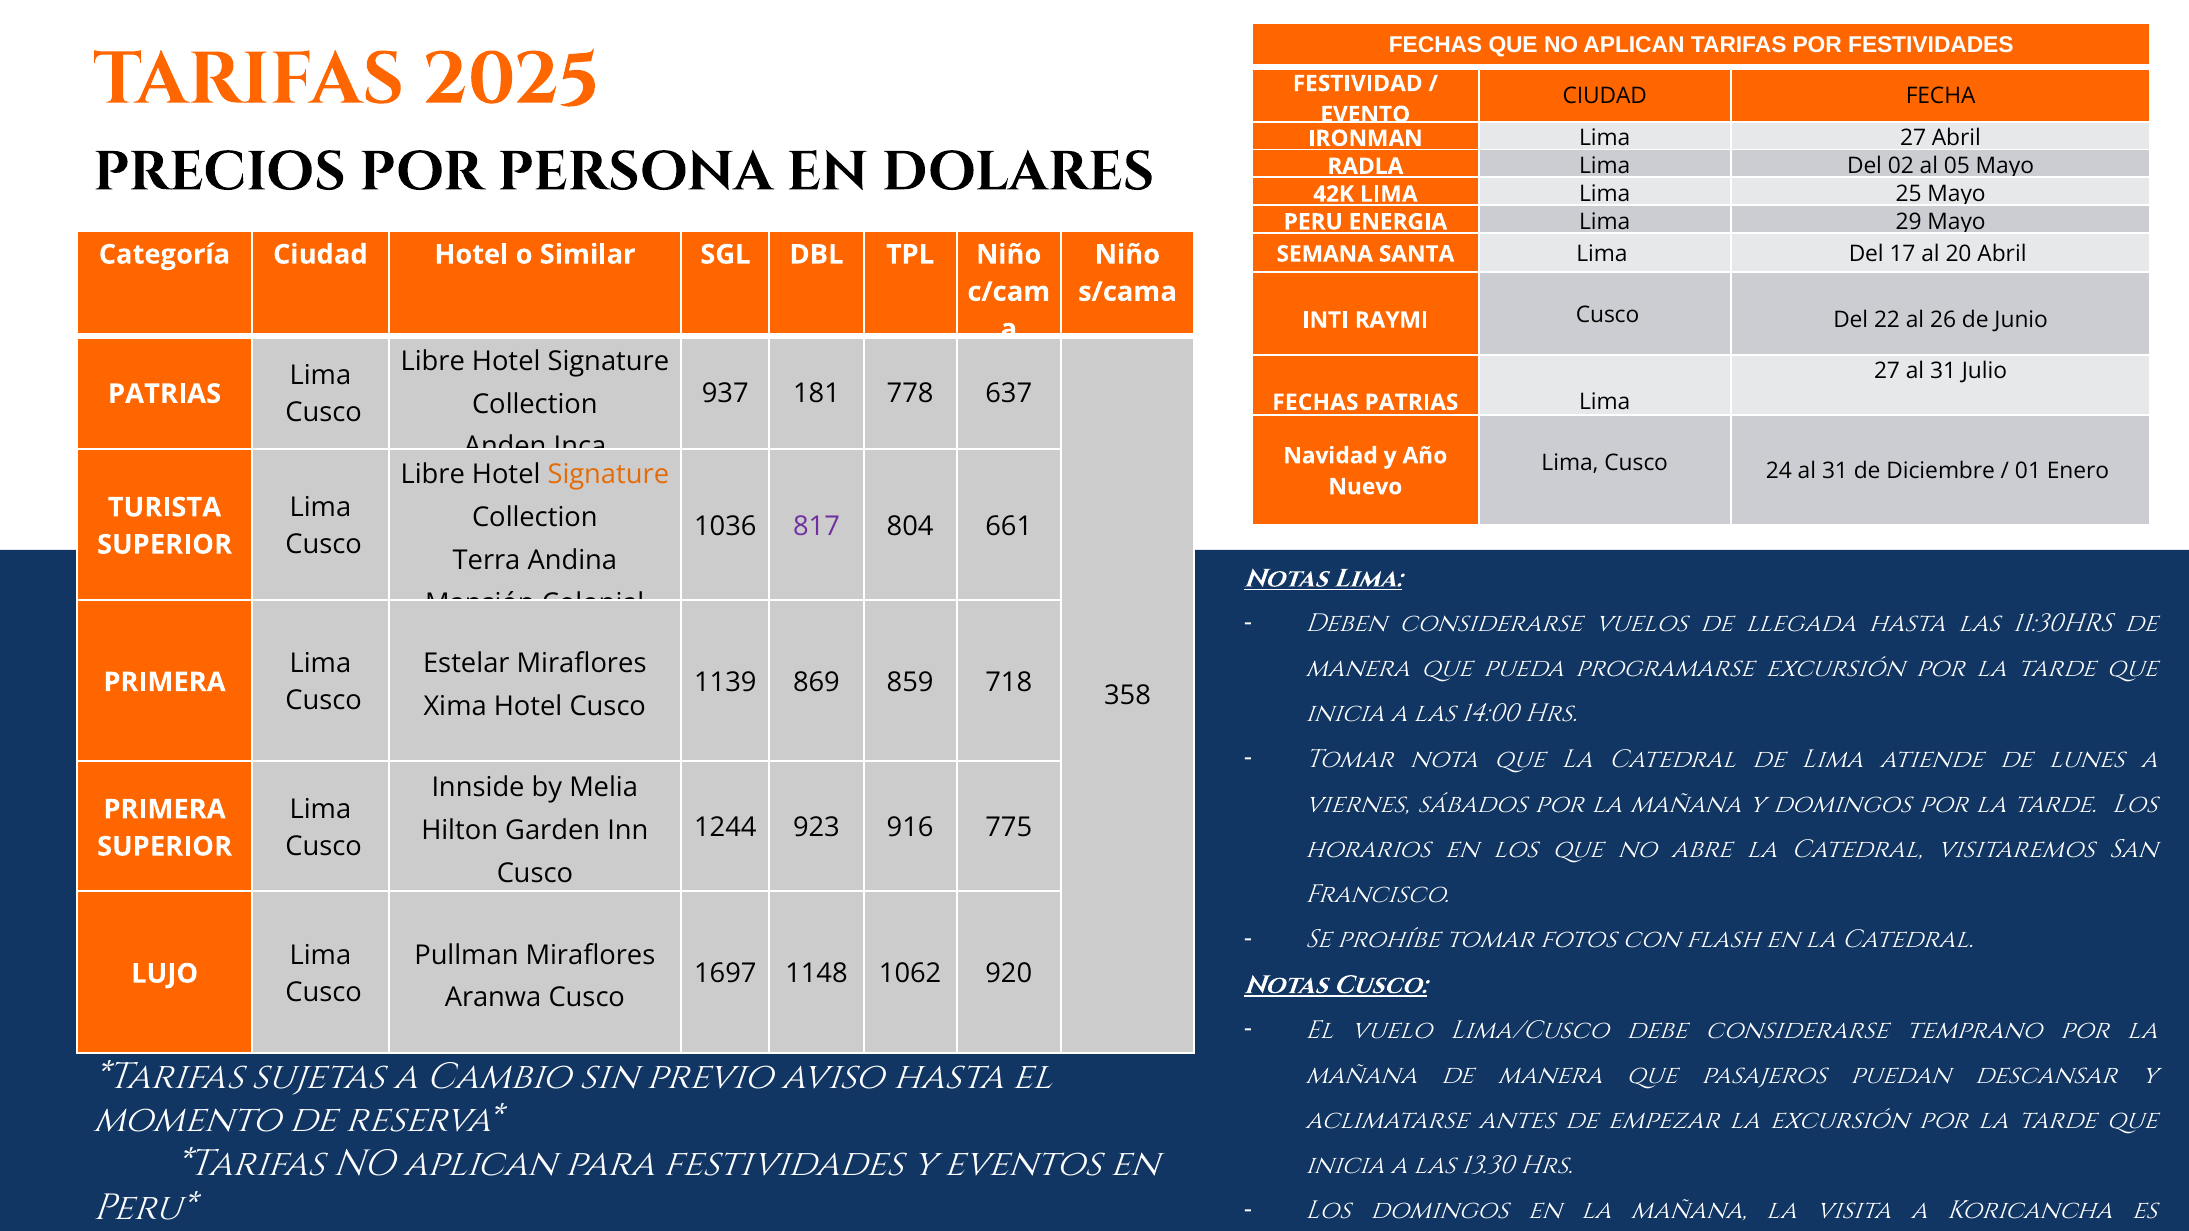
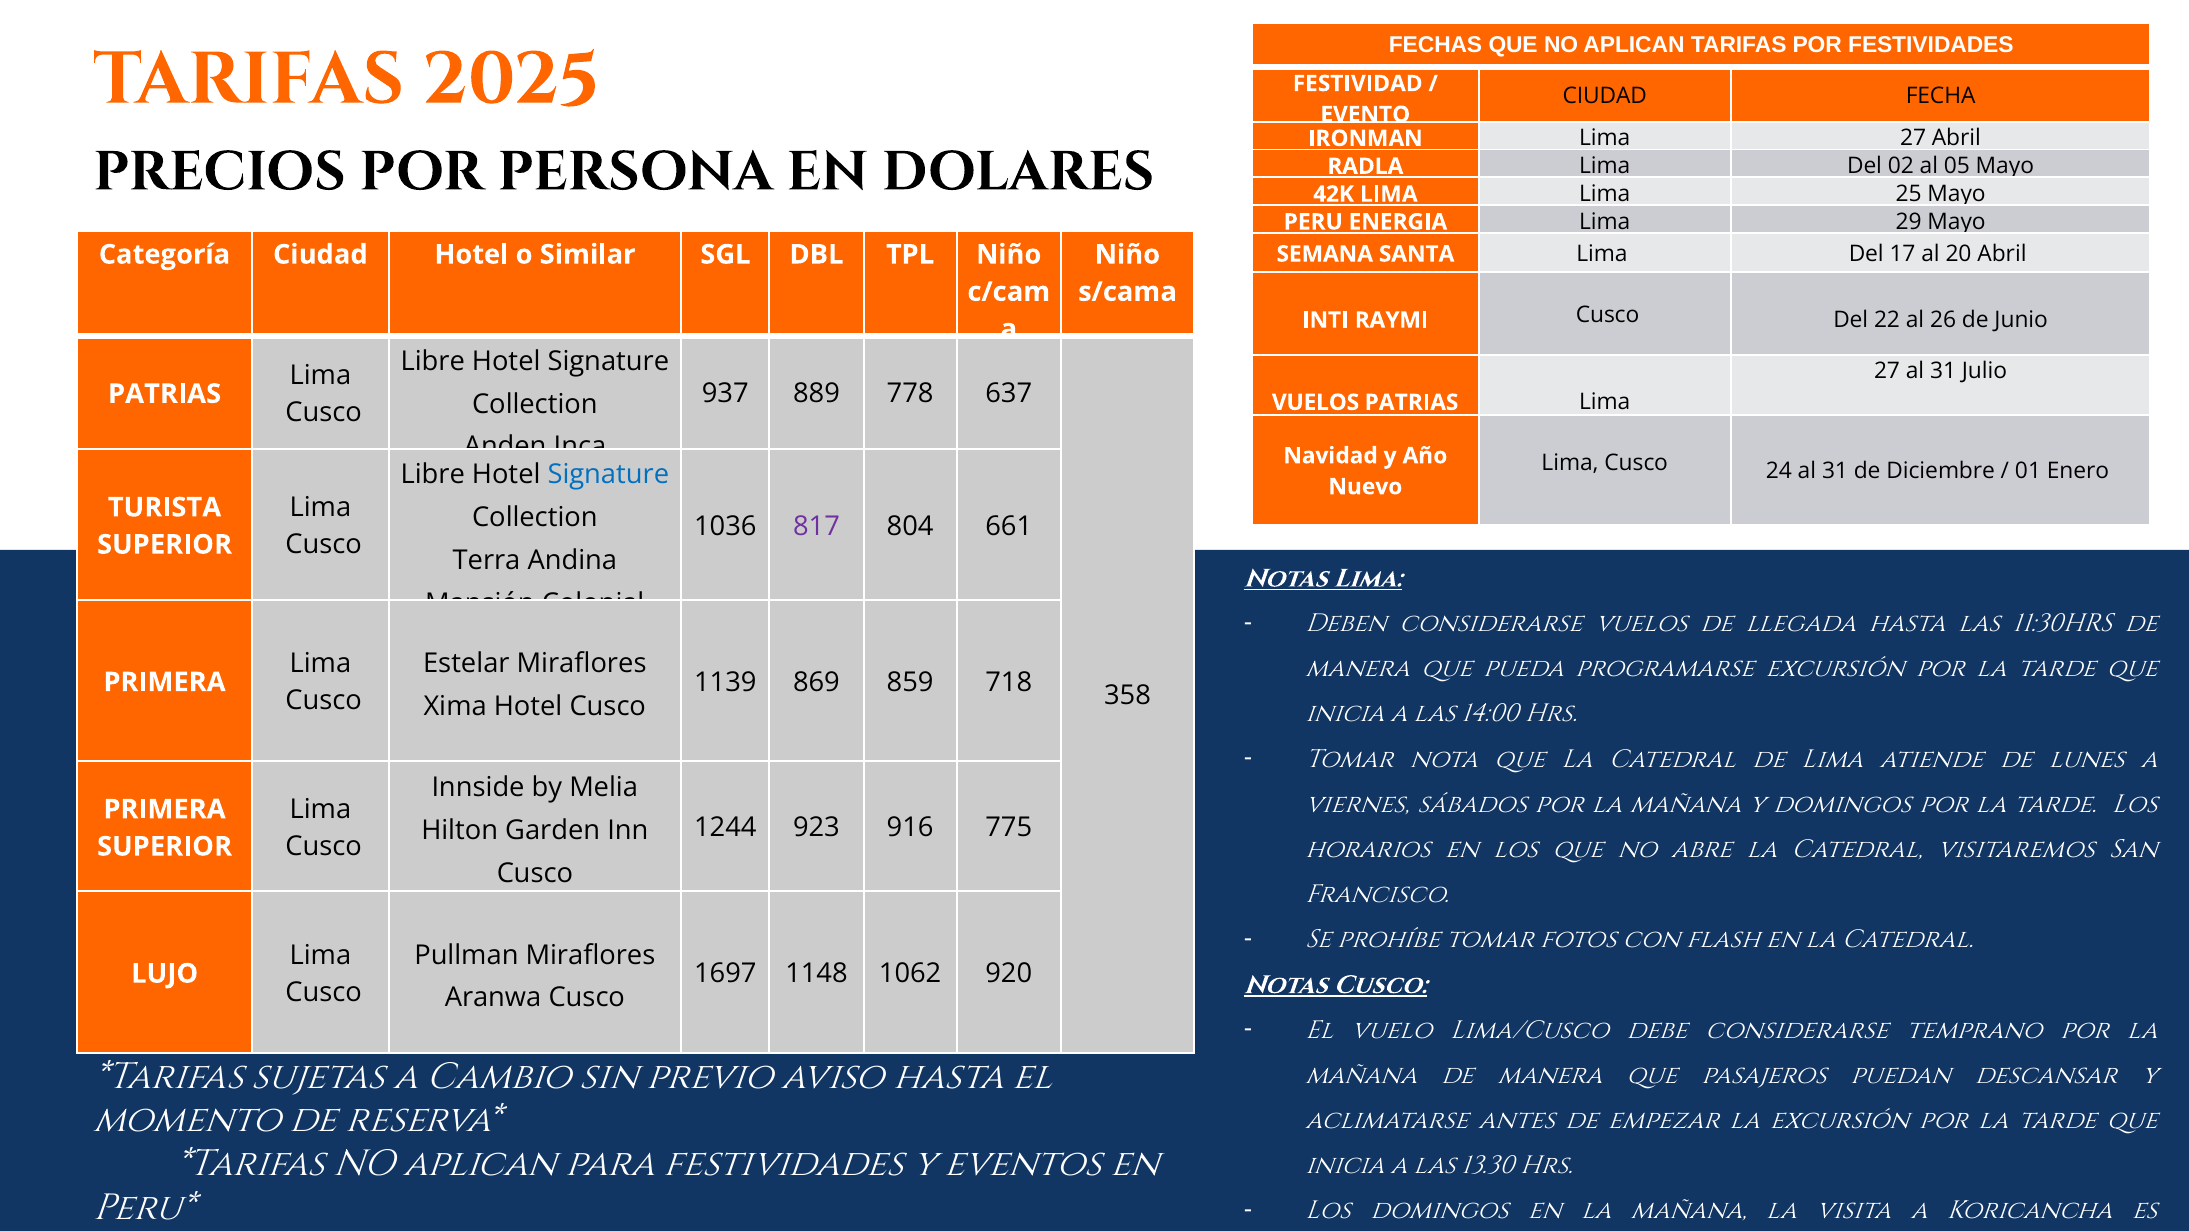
181: 181 -> 889
FECHAS at (1315, 403): FECHAS -> VUELOS
Signature at (608, 475) colour: orange -> blue
